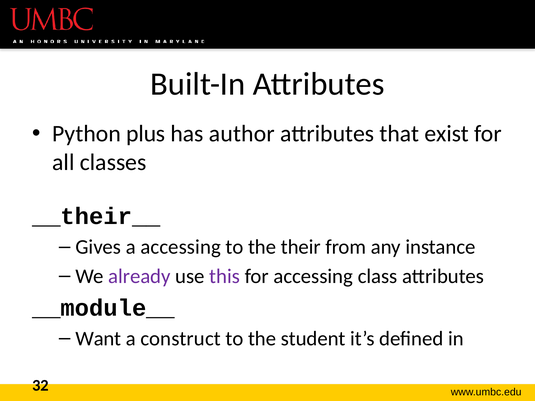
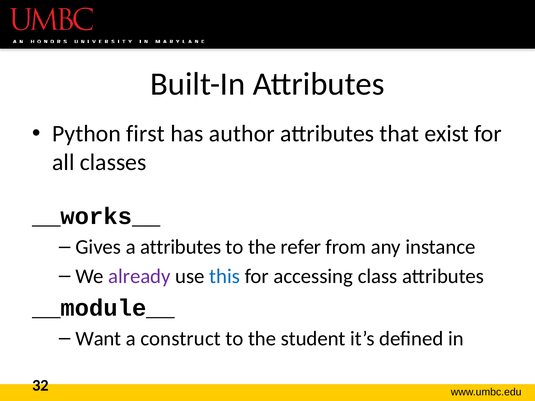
plus: plus -> first
__their__: __their__ -> __works__
a accessing: accessing -> attributes
their: their -> refer
this colour: purple -> blue
